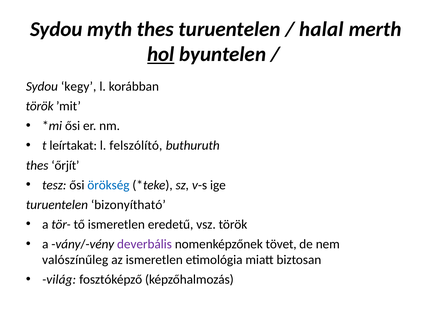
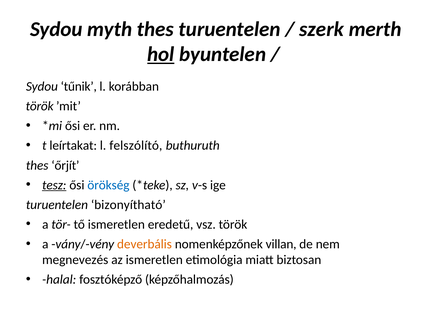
halal: halal -> szerk
kegy: kegy -> tűnik
tesz underline: none -> present
deverbális colour: purple -> orange
tövet: tövet -> villan
valószínűleg: valószínűleg -> megnevezés
világ: világ -> halal
